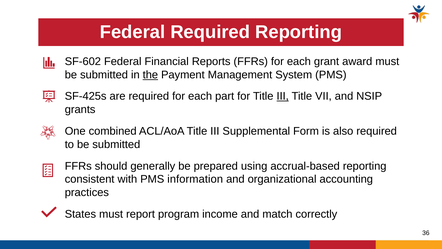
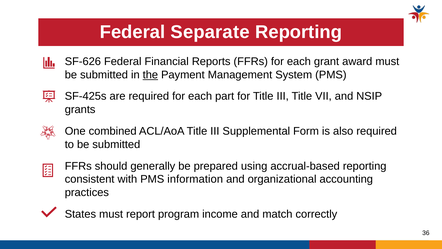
Federal Required: Required -> Separate
SF-602: SF-602 -> SF-626
III at (283, 96) underline: present -> none
